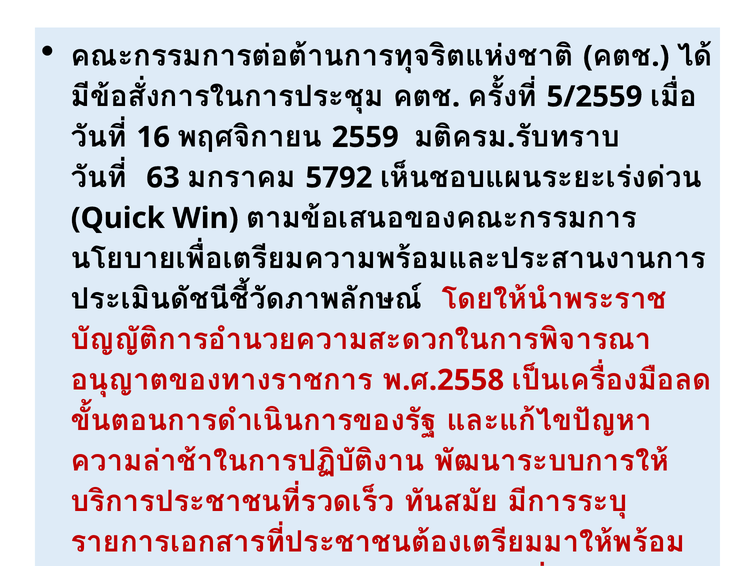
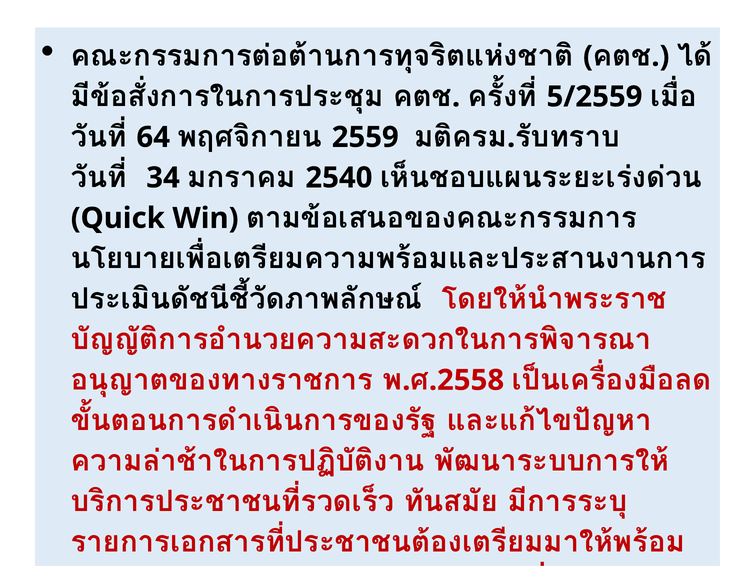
16: 16 -> 64
63: 63 -> 34
5792: 5792 -> 2540
